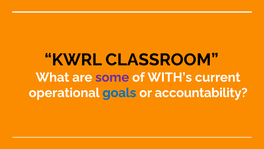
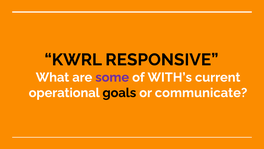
CLASSROOM: CLASSROOM -> RESPONSIVE
goals colour: blue -> black
accountability: accountability -> communicate
